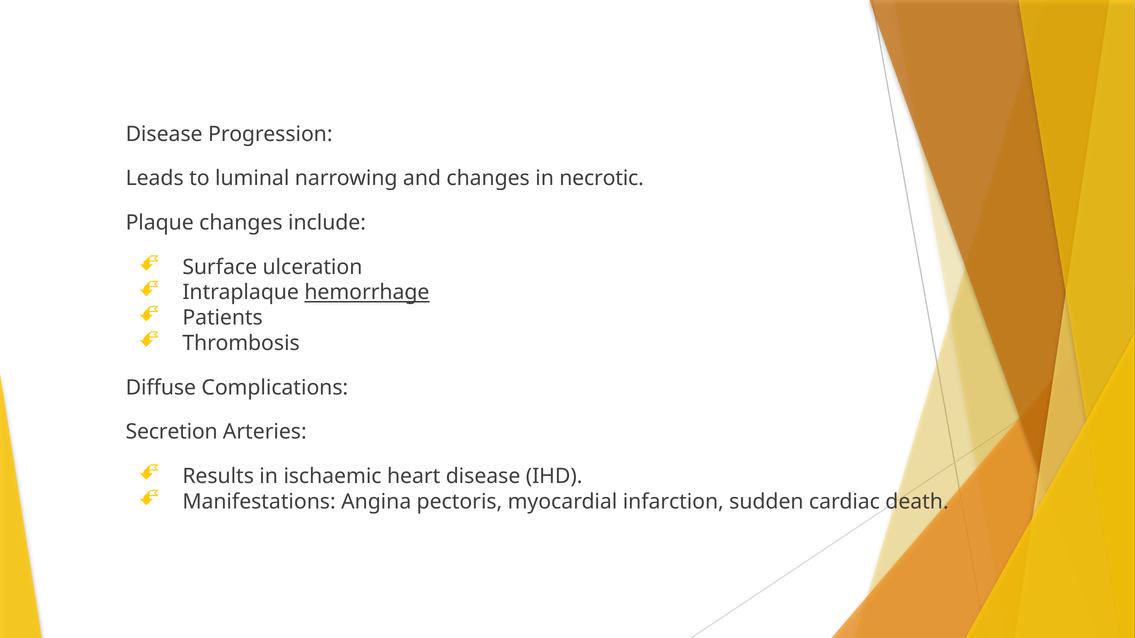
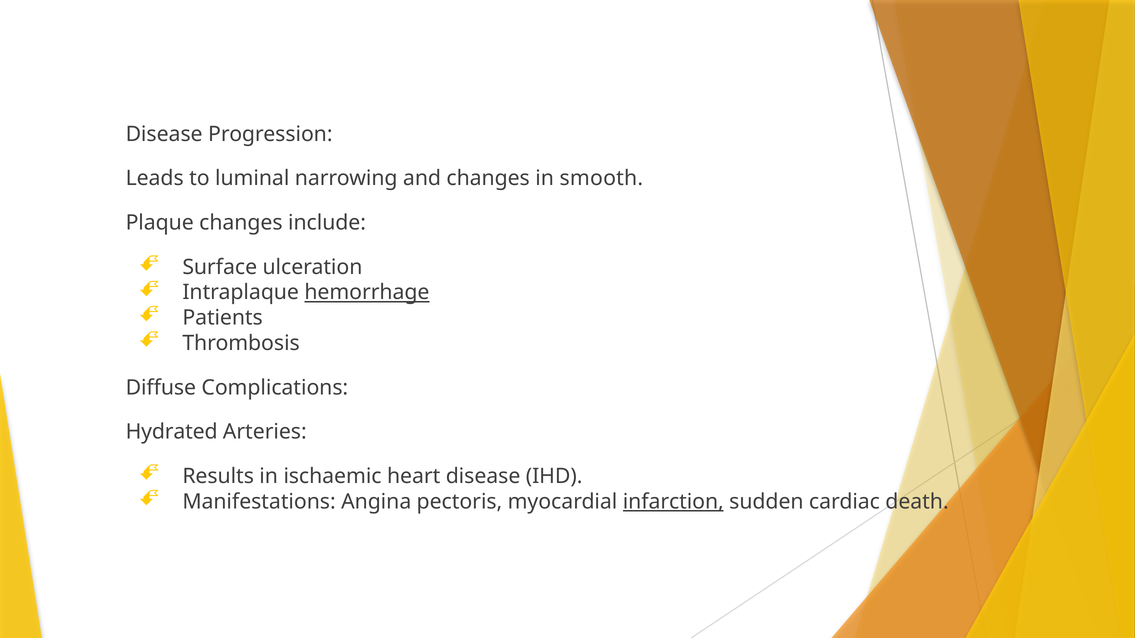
necrotic: necrotic -> smooth
Secretion: Secretion -> Hydrated
infarction underline: none -> present
